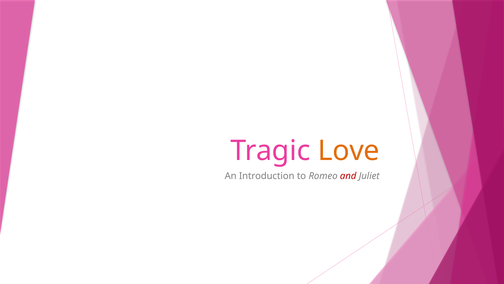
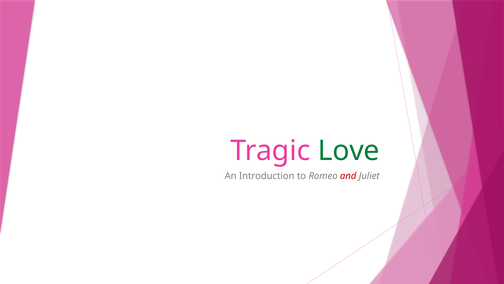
Love colour: orange -> green
